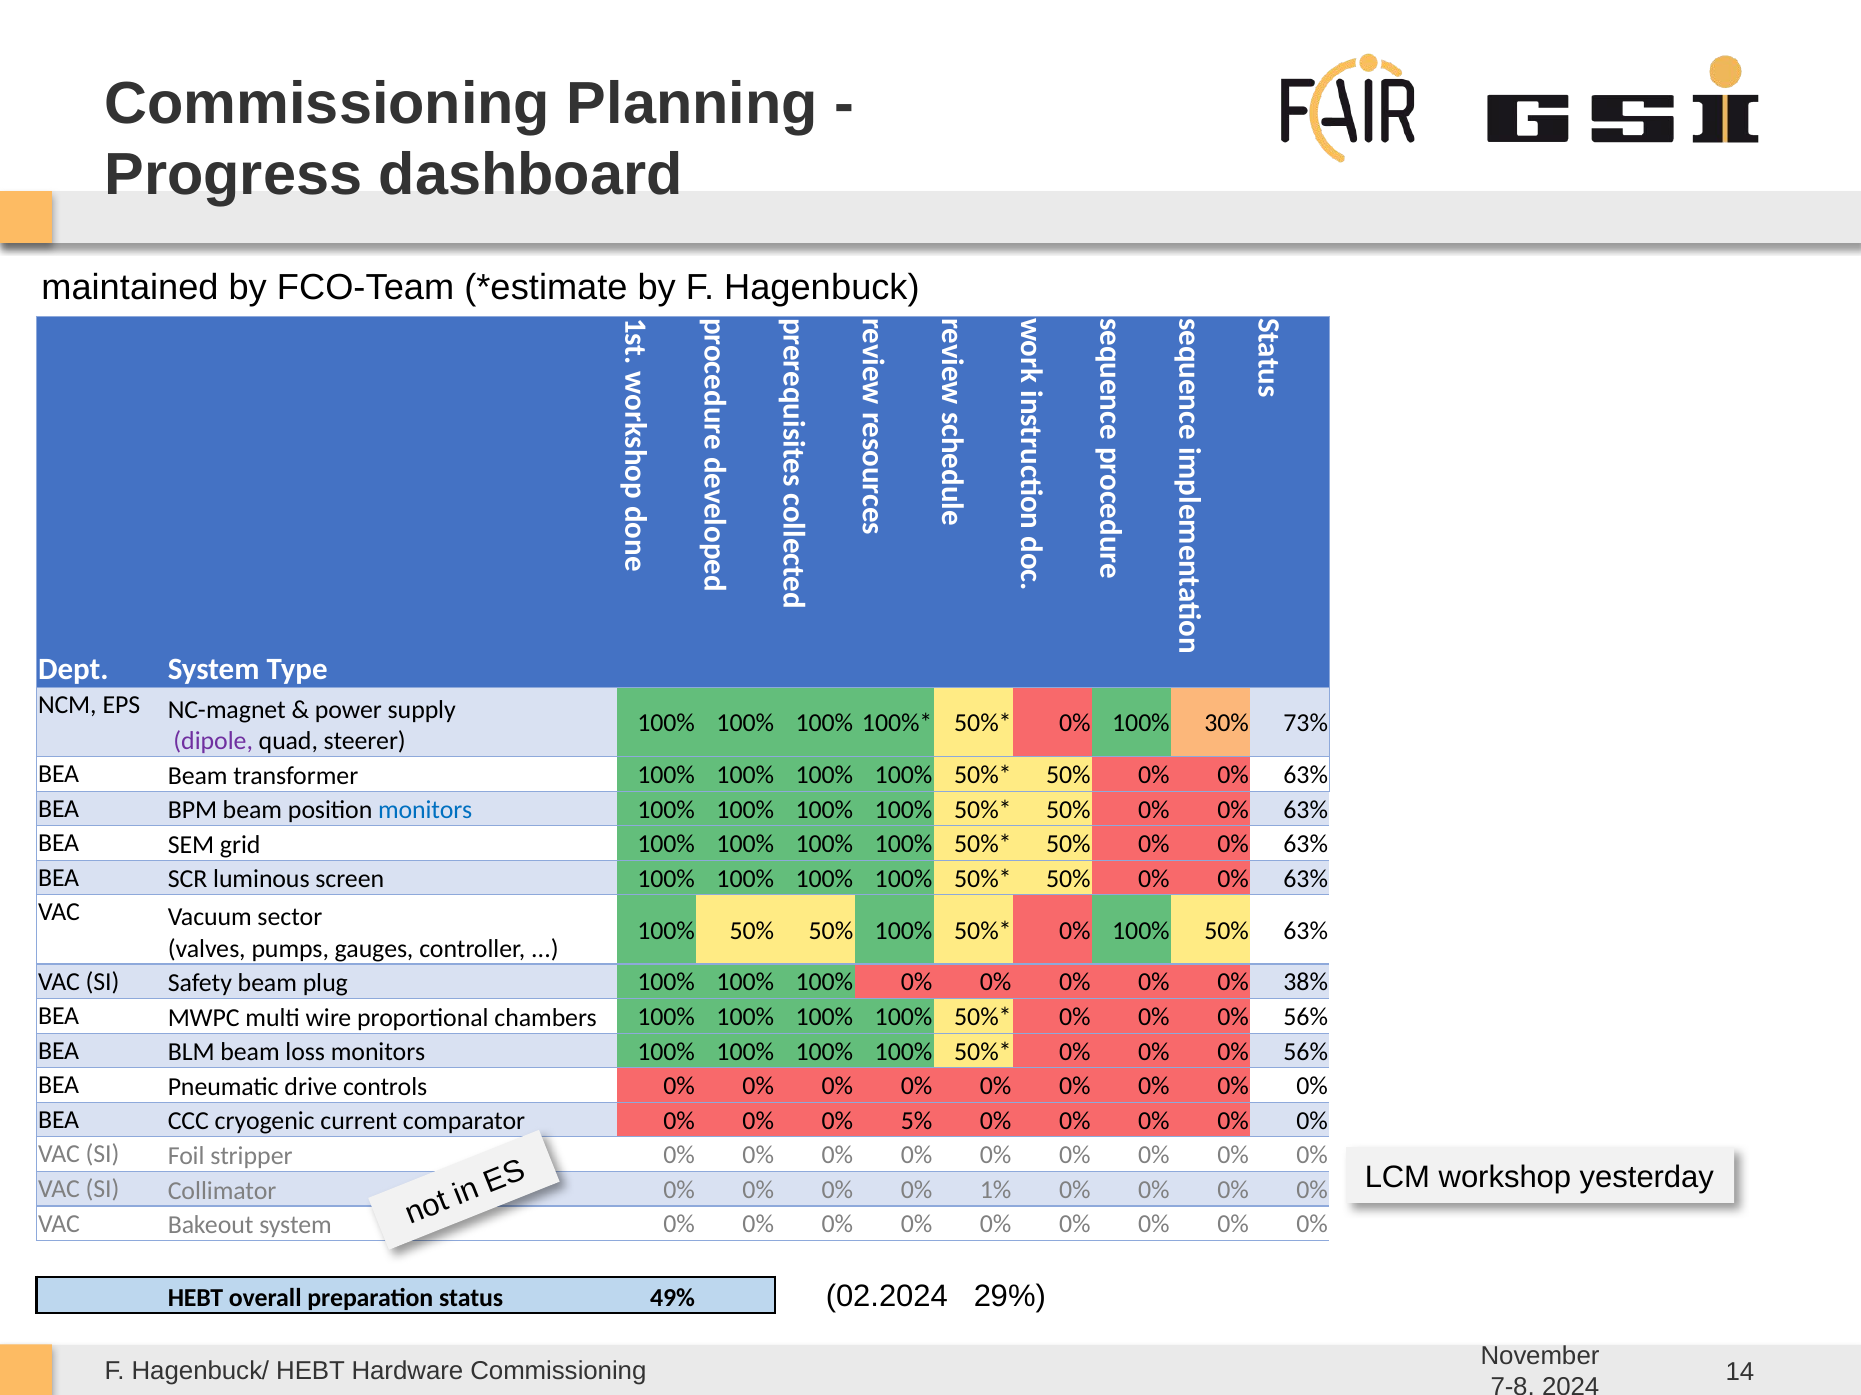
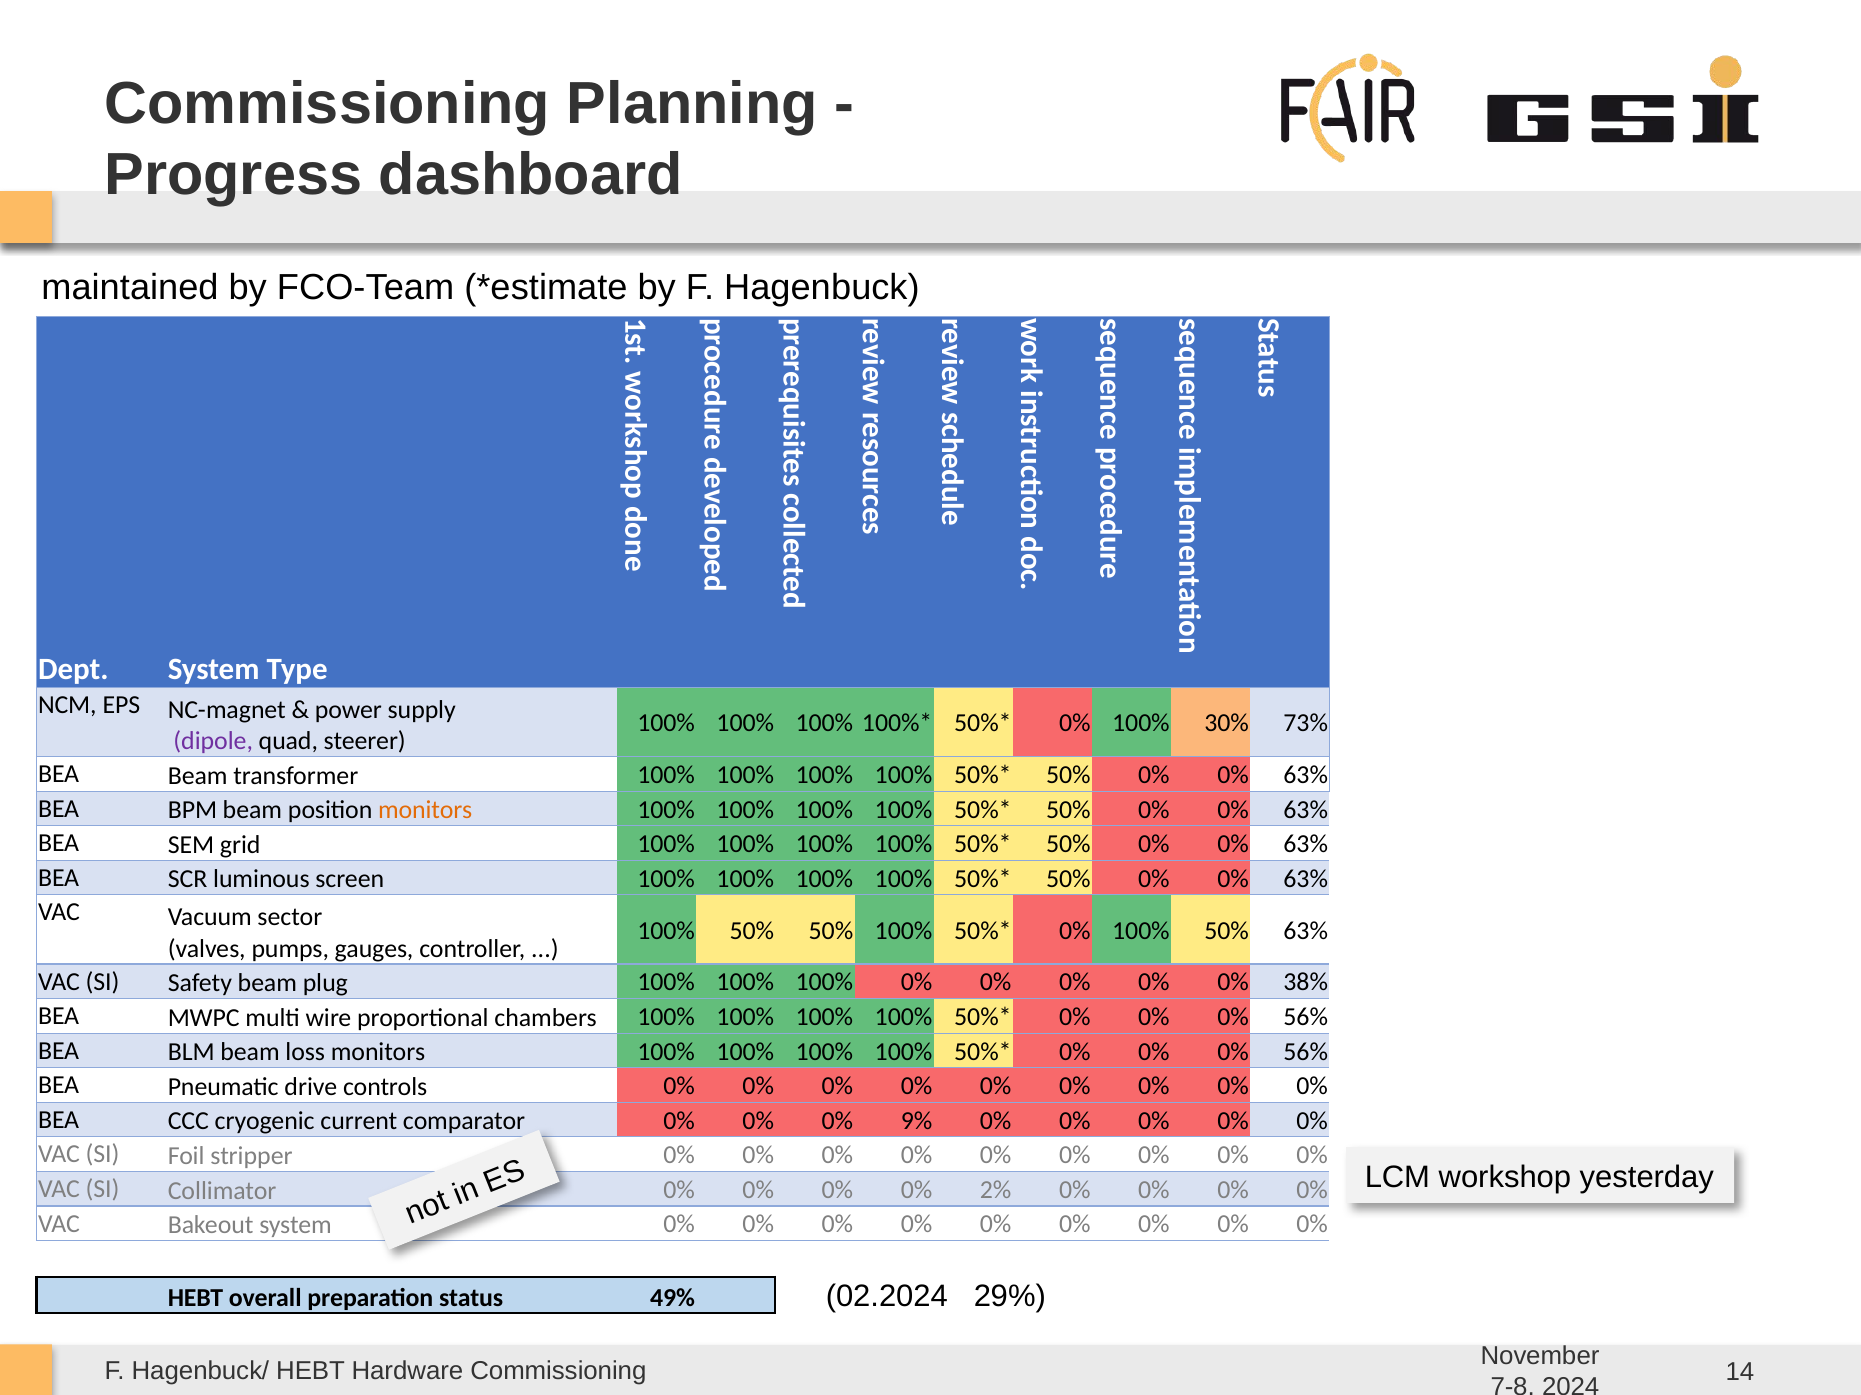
monitors at (425, 811) colour: blue -> orange
5%: 5% -> 9%
1%: 1% -> 2%
